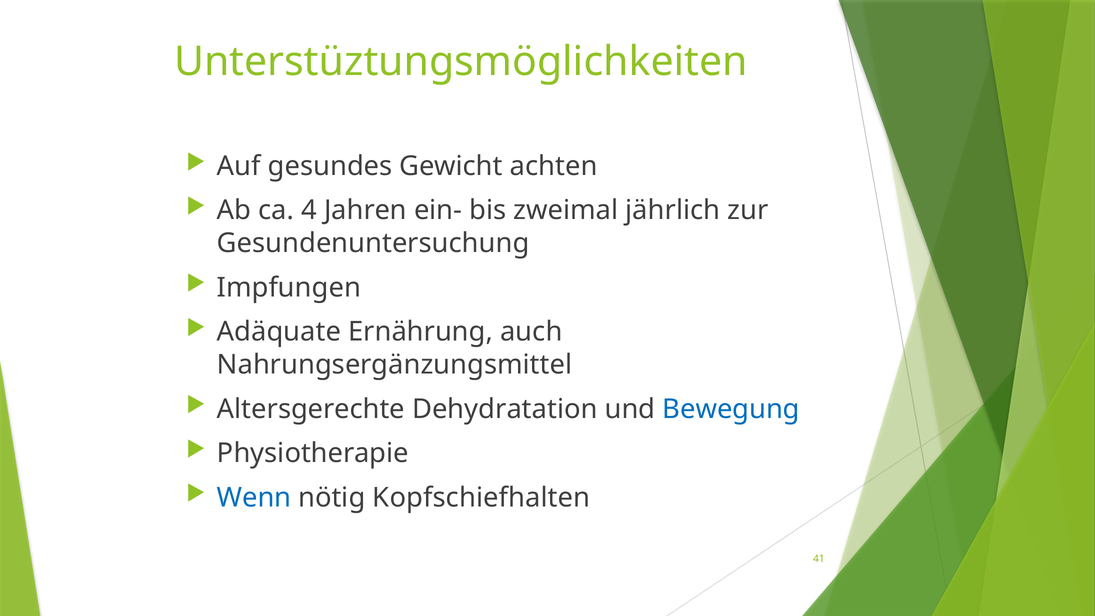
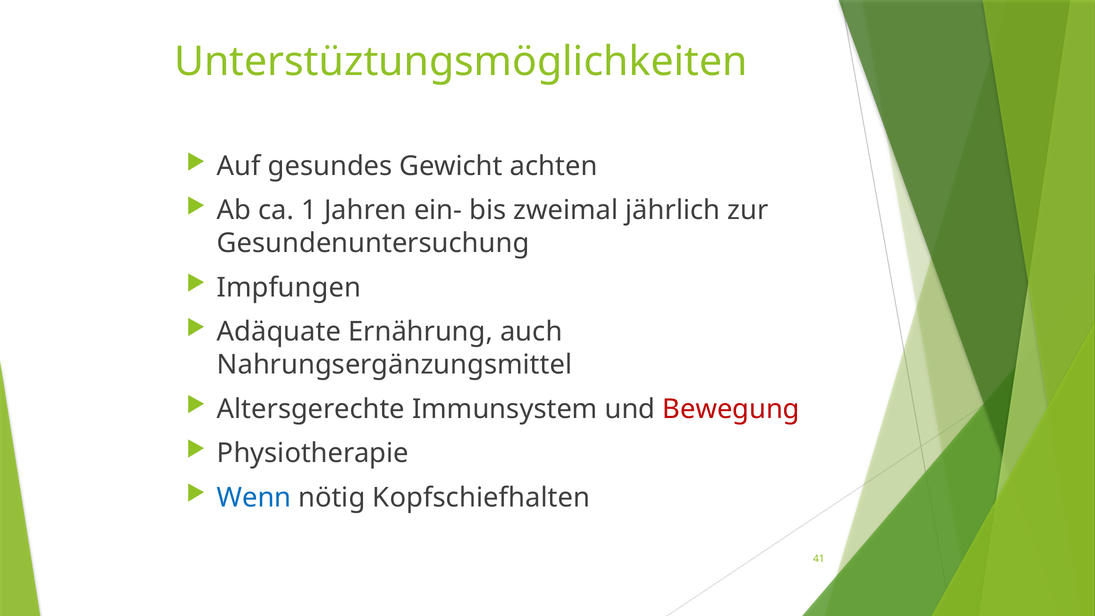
4: 4 -> 1
Dehydratation: Dehydratation -> Immunsystem
Bewegung colour: blue -> red
